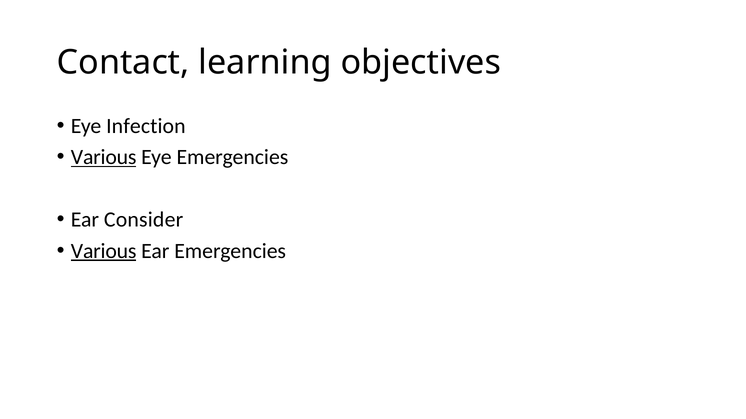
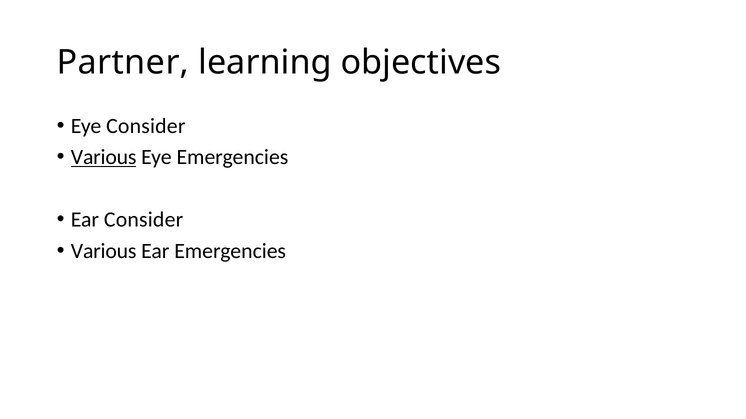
Contact: Contact -> Partner
Eye Infection: Infection -> Consider
Various at (104, 251) underline: present -> none
